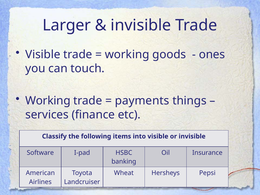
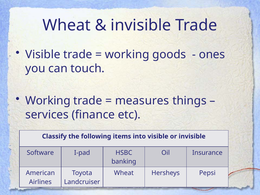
Larger at (67, 25): Larger -> Wheat
payments: payments -> measures
